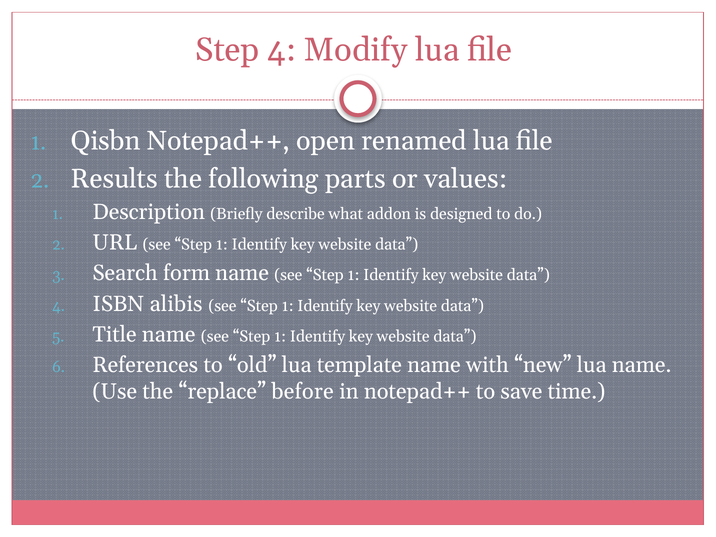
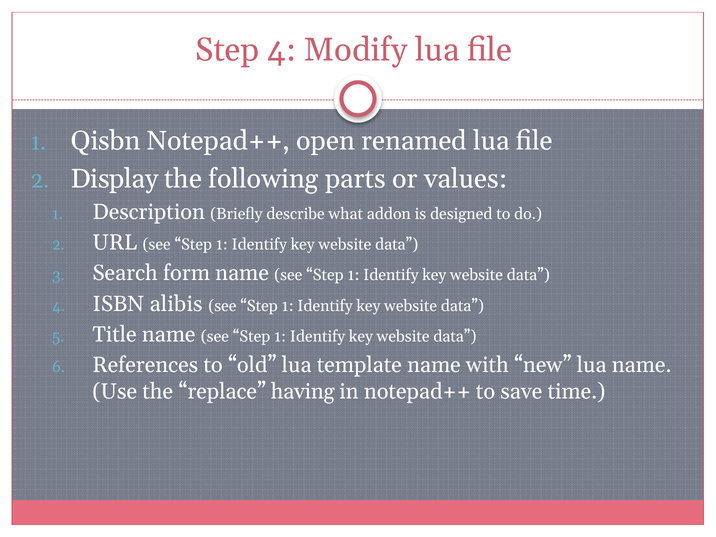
Results: Results -> Display
before: before -> having
